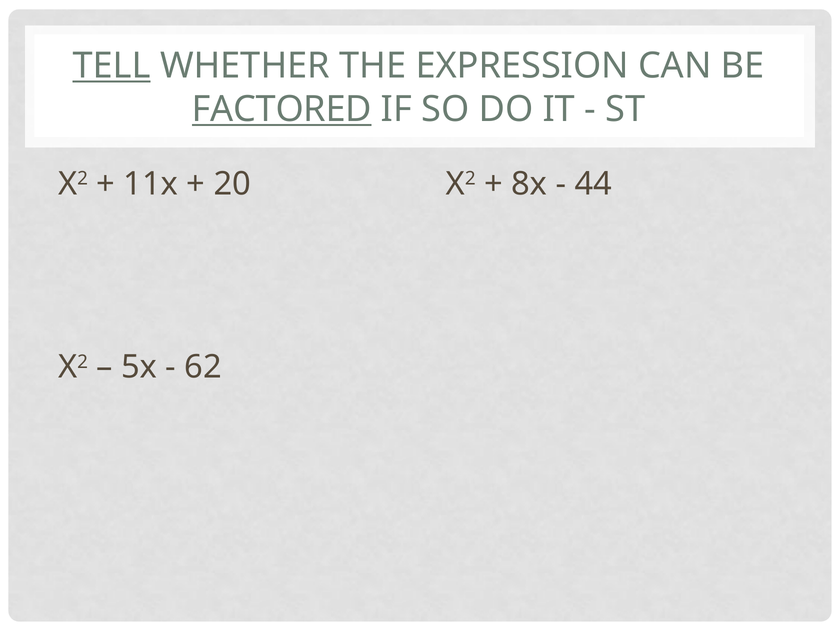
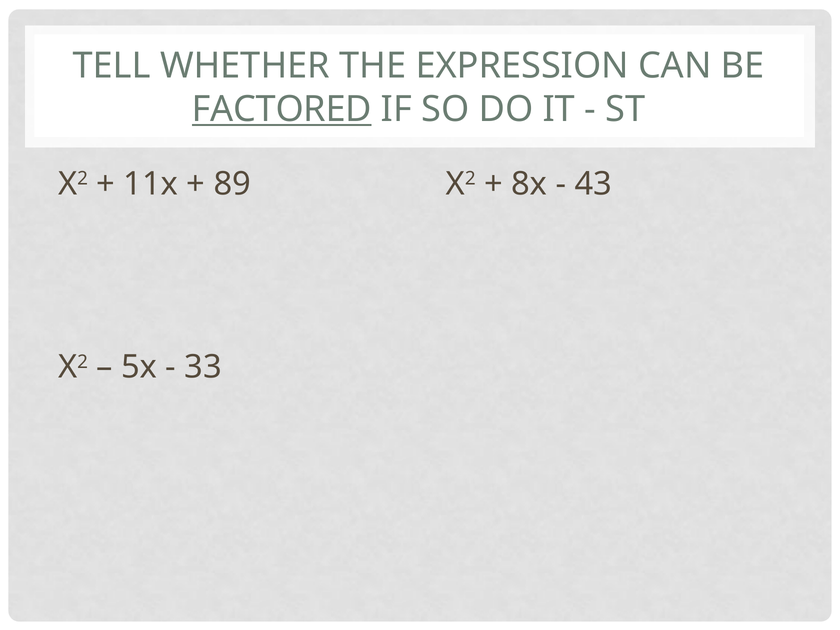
TELL underline: present -> none
20: 20 -> 89
44: 44 -> 43
62: 62 -> 33
